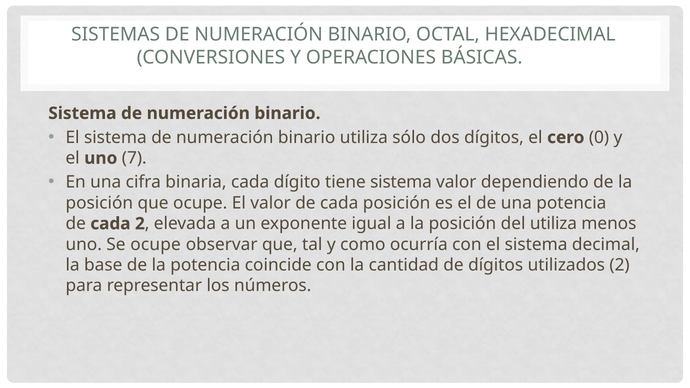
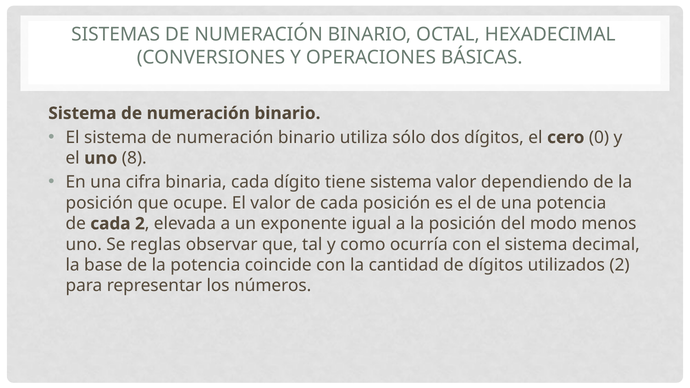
7: 7 -> 8
del utiliza: utiliza -> modo
Se ocupe: ocupe -> reglas
